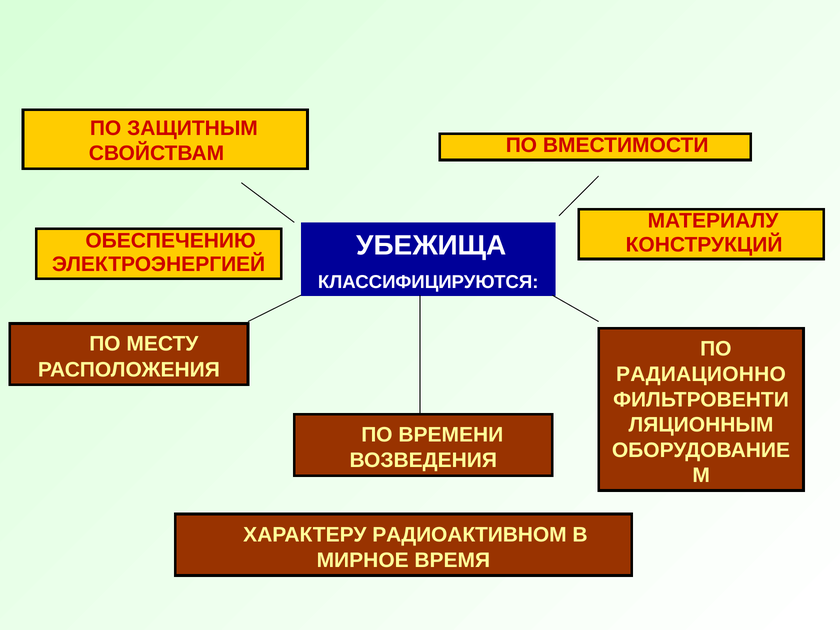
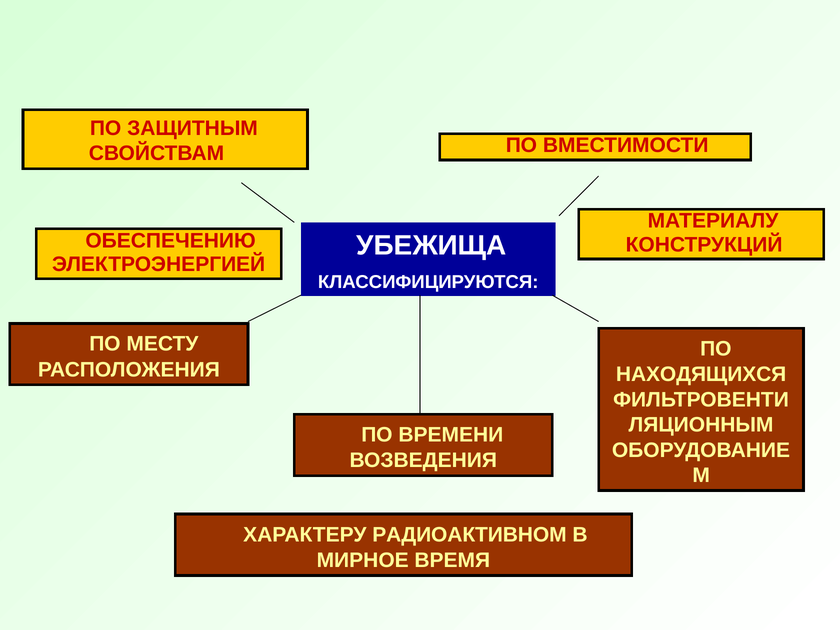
РАДИАЦИОННО: РАДИАЦИОННО -> НАХОДЯЩИХСЯ
